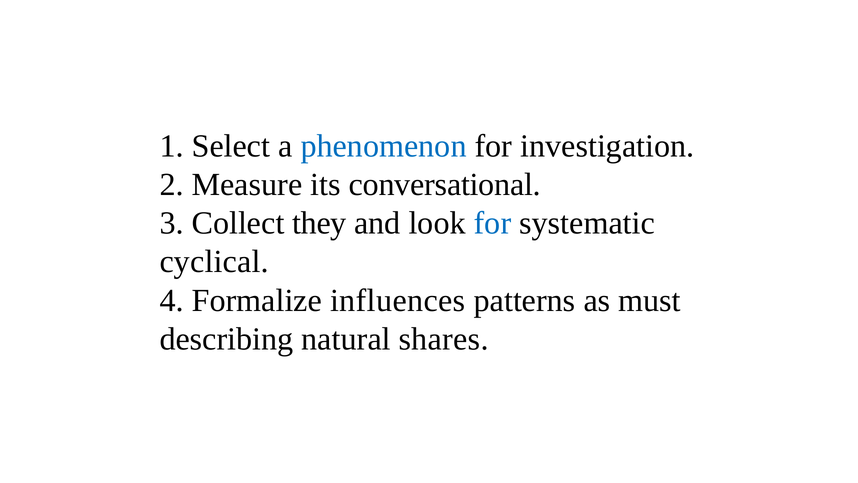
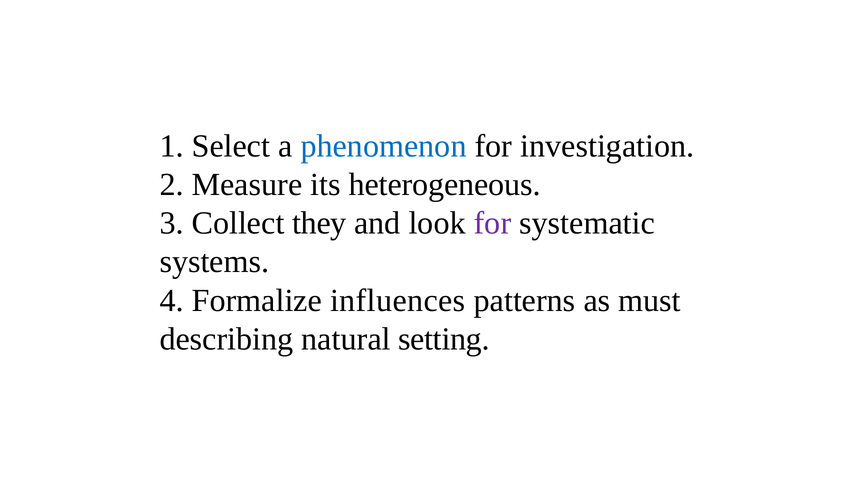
conversational: conversational -> heterogeneous
for at (493, 223) colour: blue -> purple
cyclical: cyclical -> systems
shares: shares -> setting
